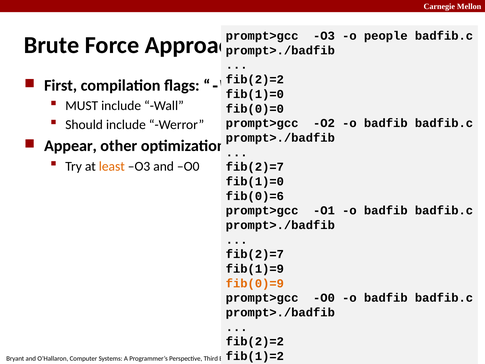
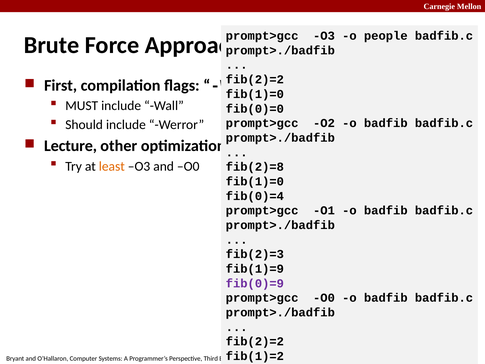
Appear: Appear -> Lecture
fib(2)=7 at (255, 167): fib(2)=7 -> fib(2)=8
fib(0)=6: fib(0)=6 -> fib(0)=4
fib(2)=7 at (255, 254): fib(2)=7 -> fib(2)=3
fib(0)=9 colour: orange -> purple
